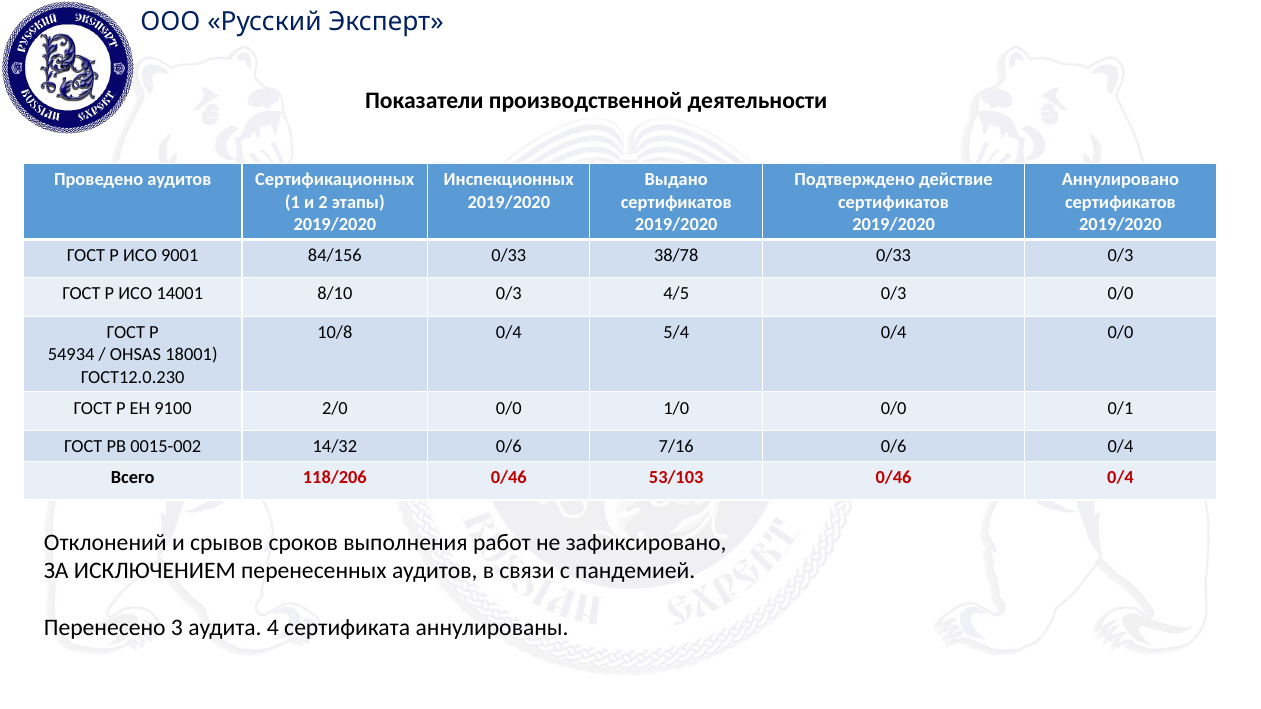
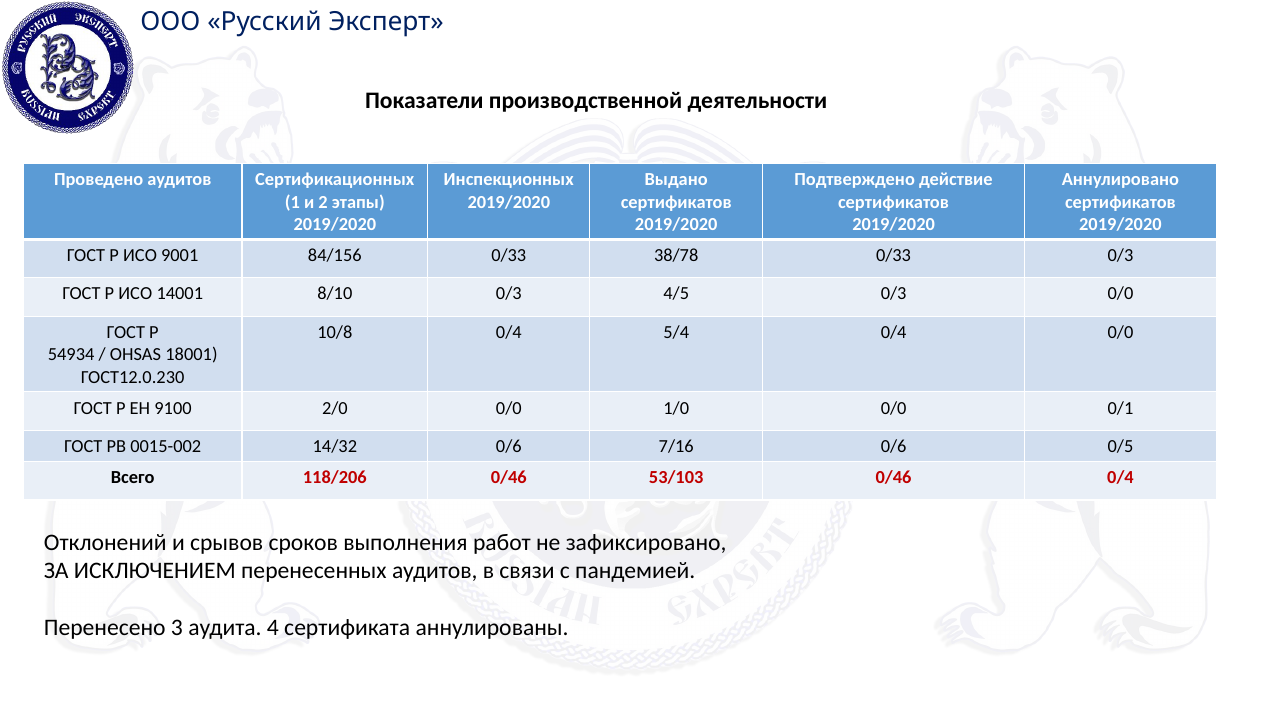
0/6 0/4: 0/4 -> 0/5
